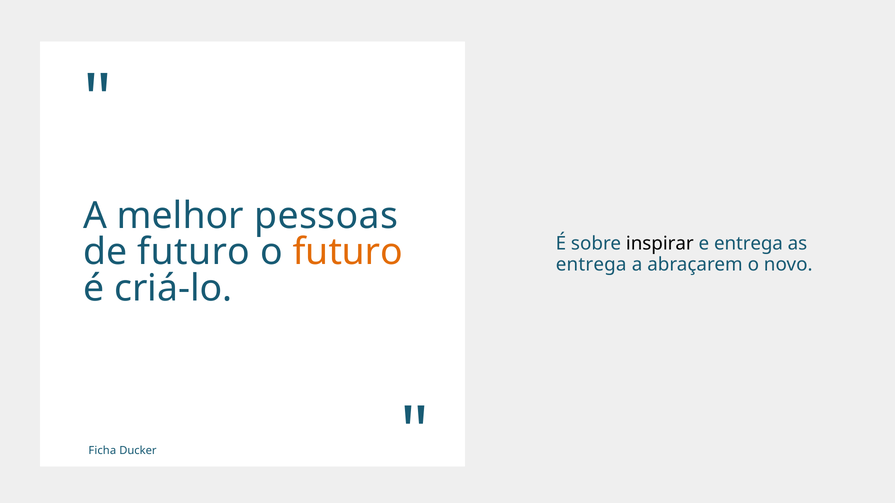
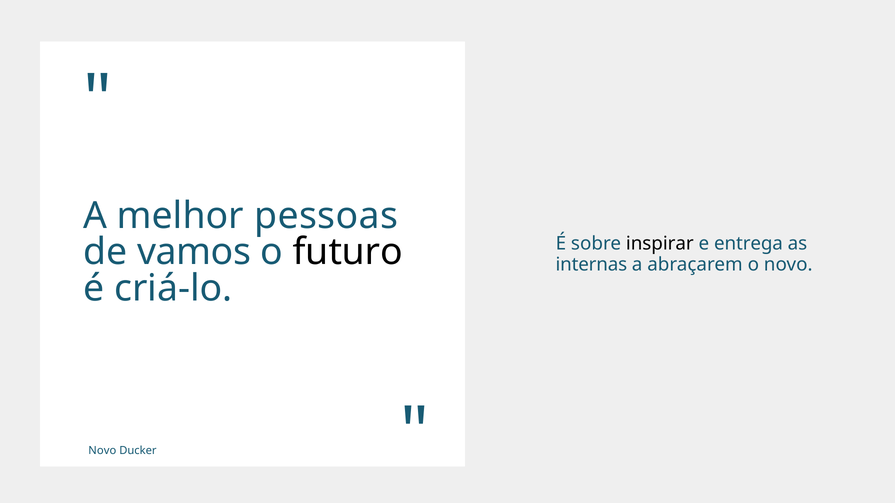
de futuro: futuro -> vamos
futuro at (348, 252) colour: orange -> black
entrega at (591, 265): entrega -> internas
Ficha at (102, 451): Ficha -> Novo
